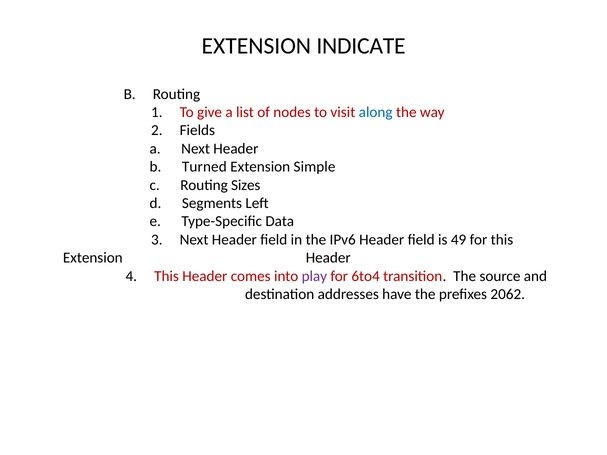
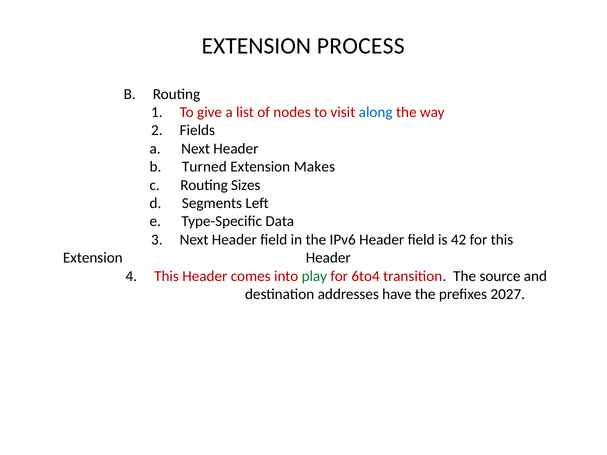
INDICATE: INDICATE -> PROCESS
Simple: Simple -> Makes
49: 49 -> 42
play colour: purple -> green
2062: 2062 -> 2027
